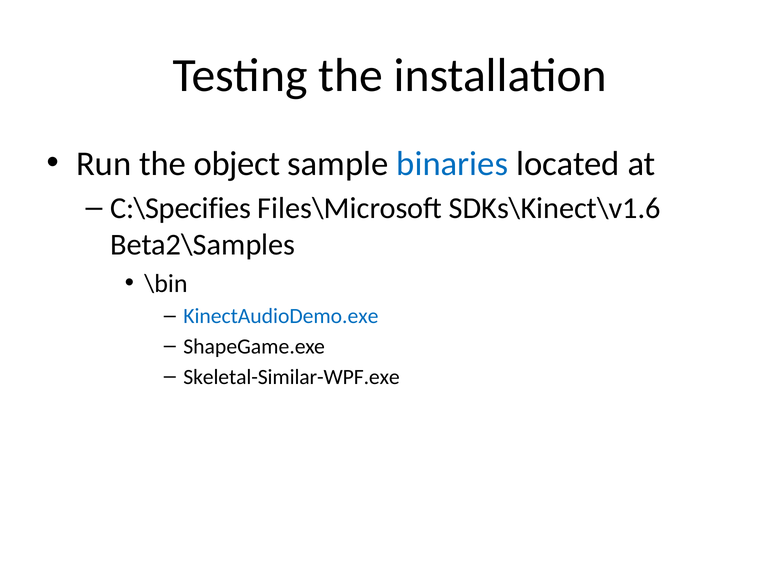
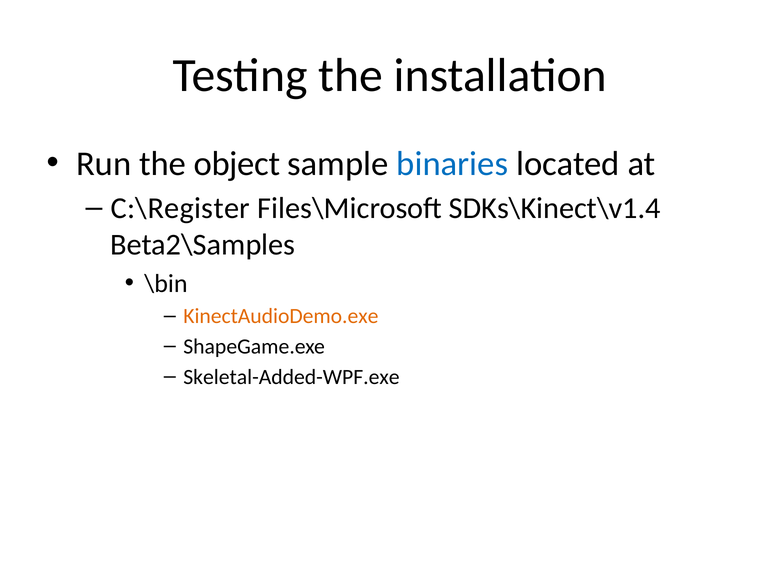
C:\Specifies: C:\Specifies -> C:\Register
SDKs\Kinect\v1.6: SDKs\Kinect\v1.6 -> SDKs\Kinect\v1.4
KinectAudioDemo.exe colour: blue -> orange
Skeletal-Similar-WPF.exe: Skeletal-Similar-WPF.exe -> Skeletal-Added-WPF.exe
